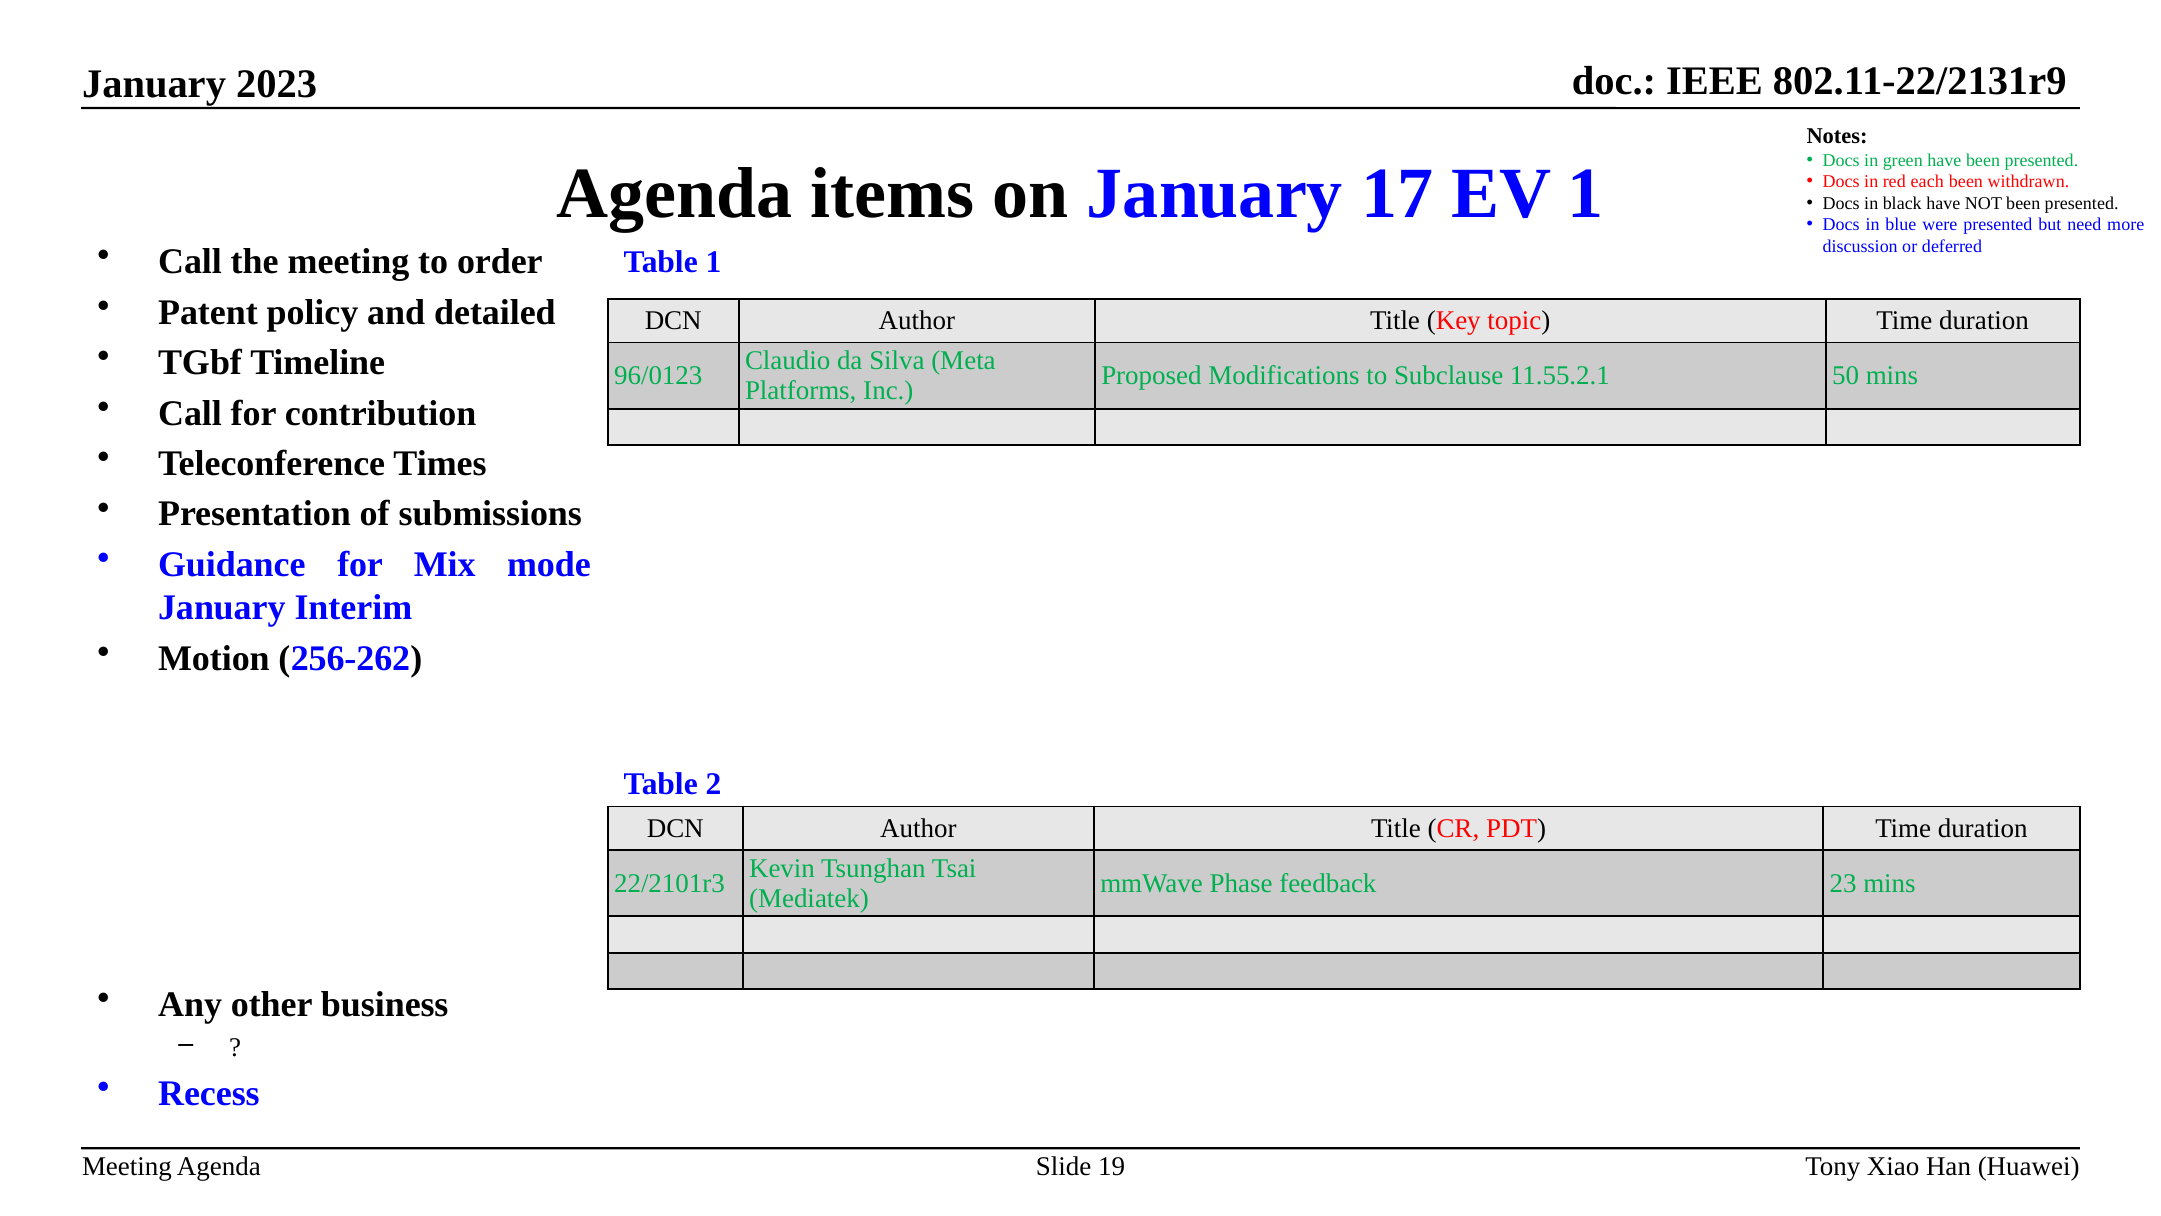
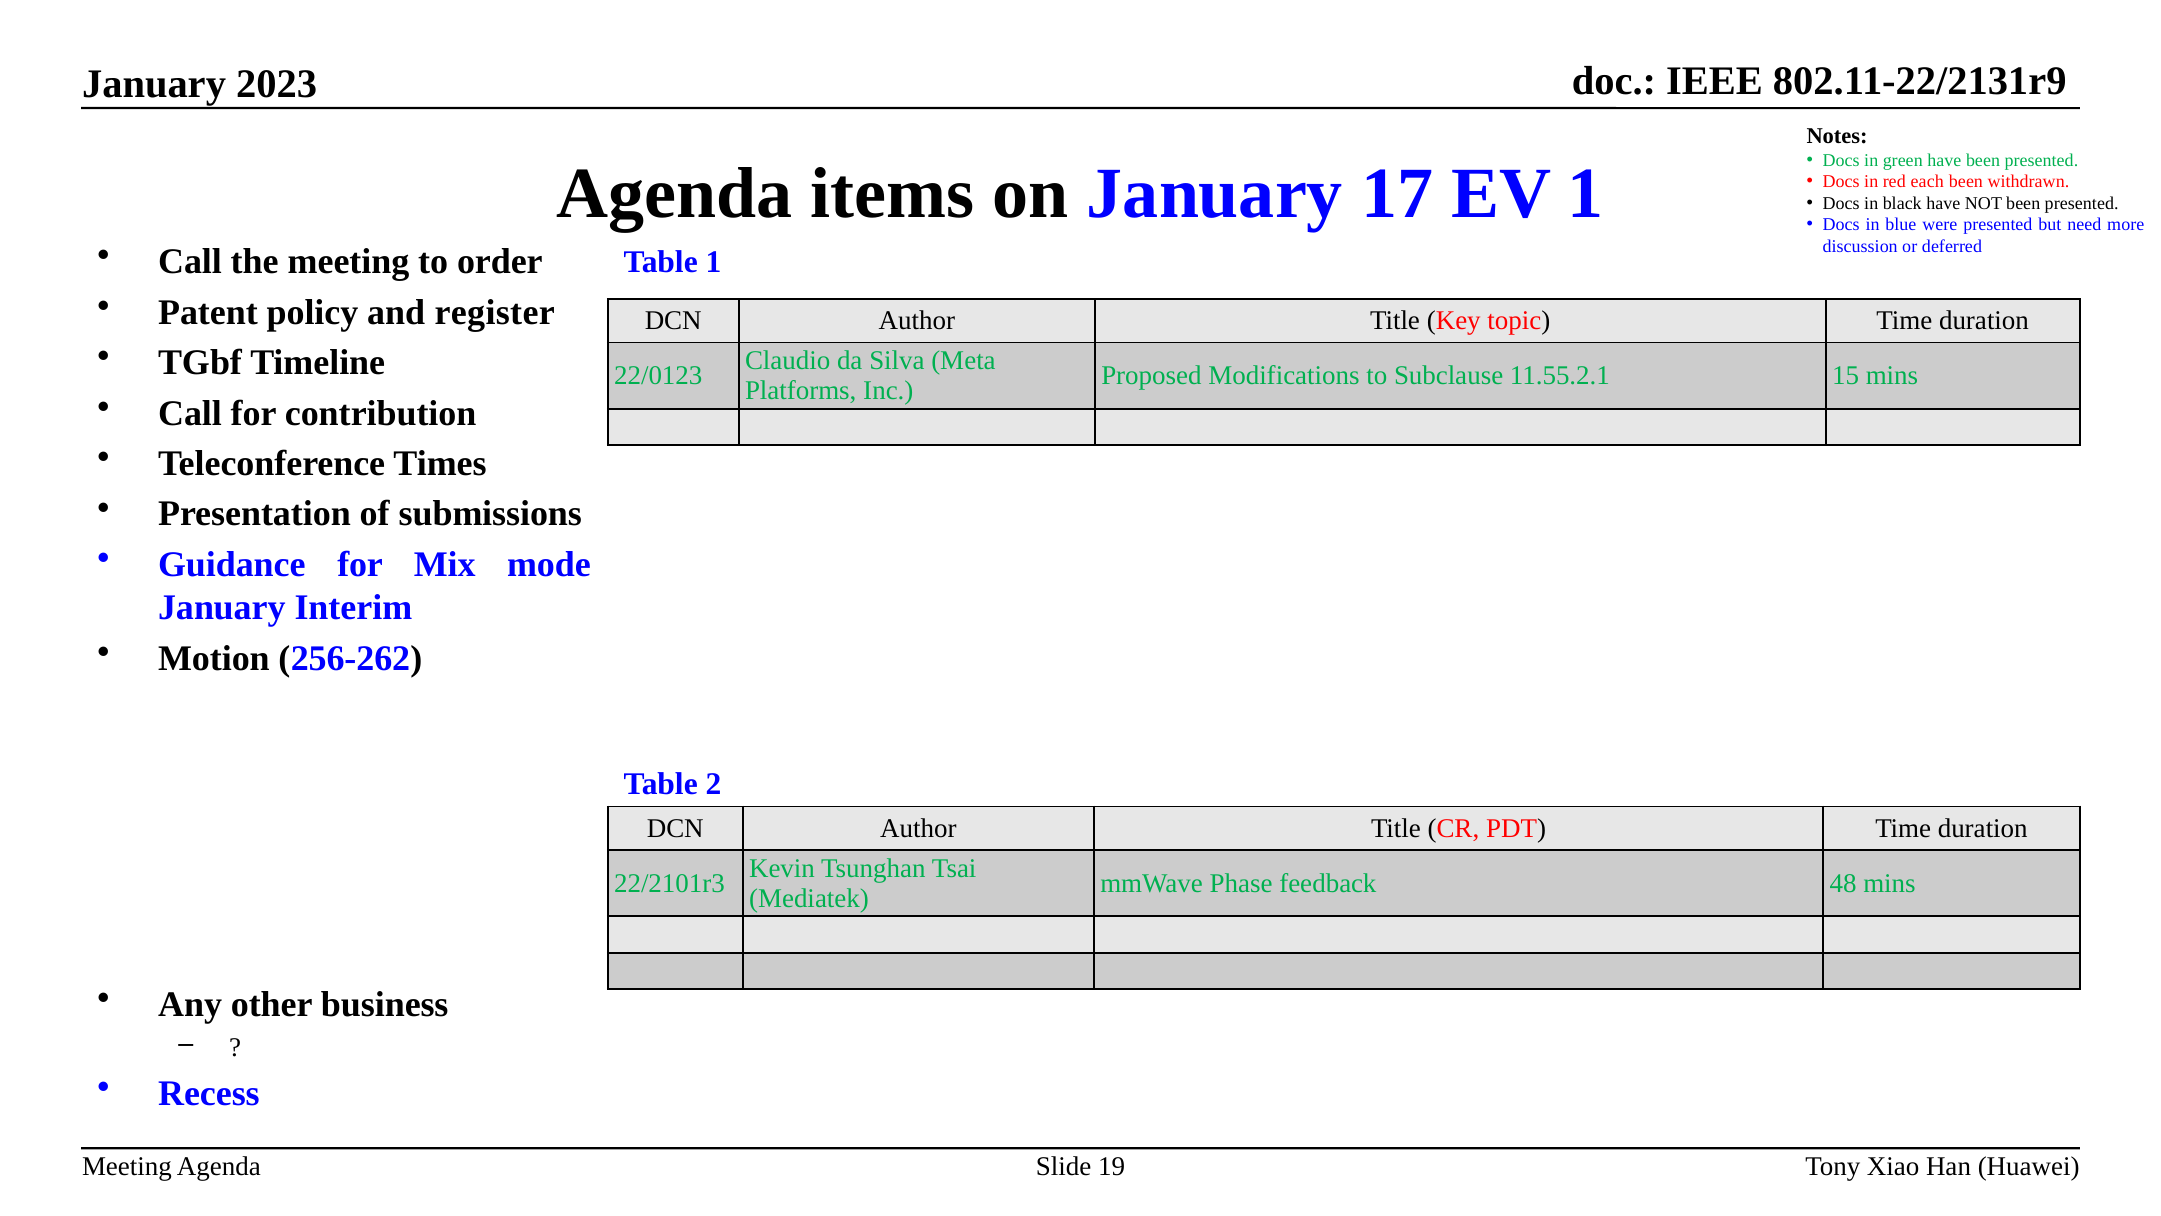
detailed: detailed -> register
96/0123: 96/0123 -> 22/0123
50: 50 -> 15
23: 23 -> 48
